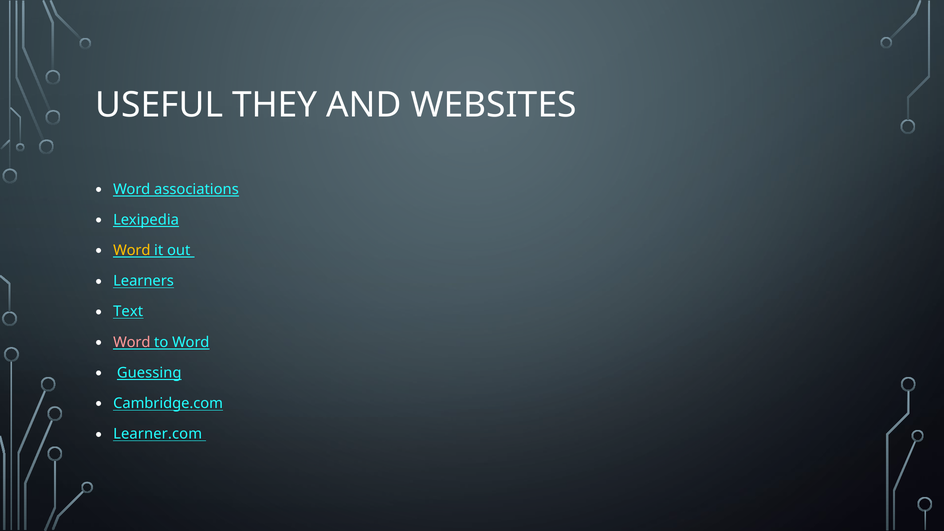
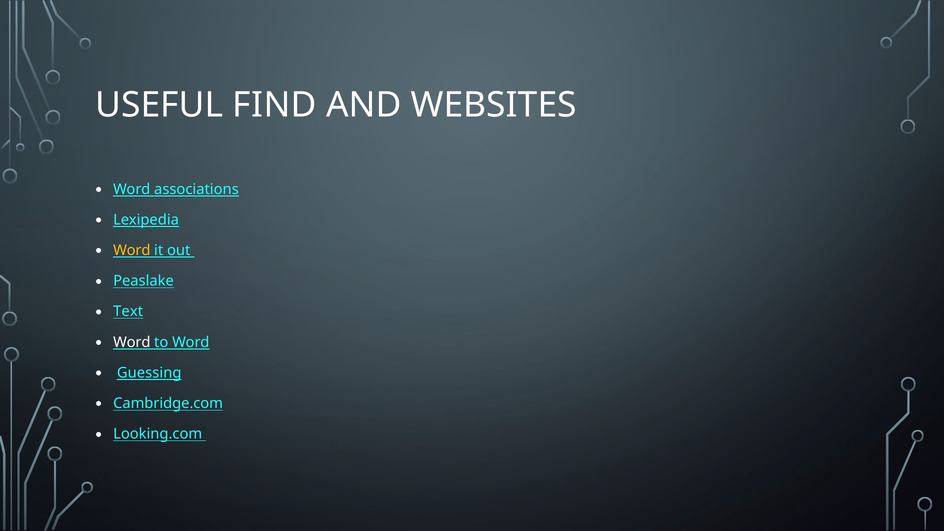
THEY: THEY -> FIND
Learners: Learners -> Peaslake
Word at (132, 342) colour: pink -> white
Learner.com: Learner.com -> Looking.com
